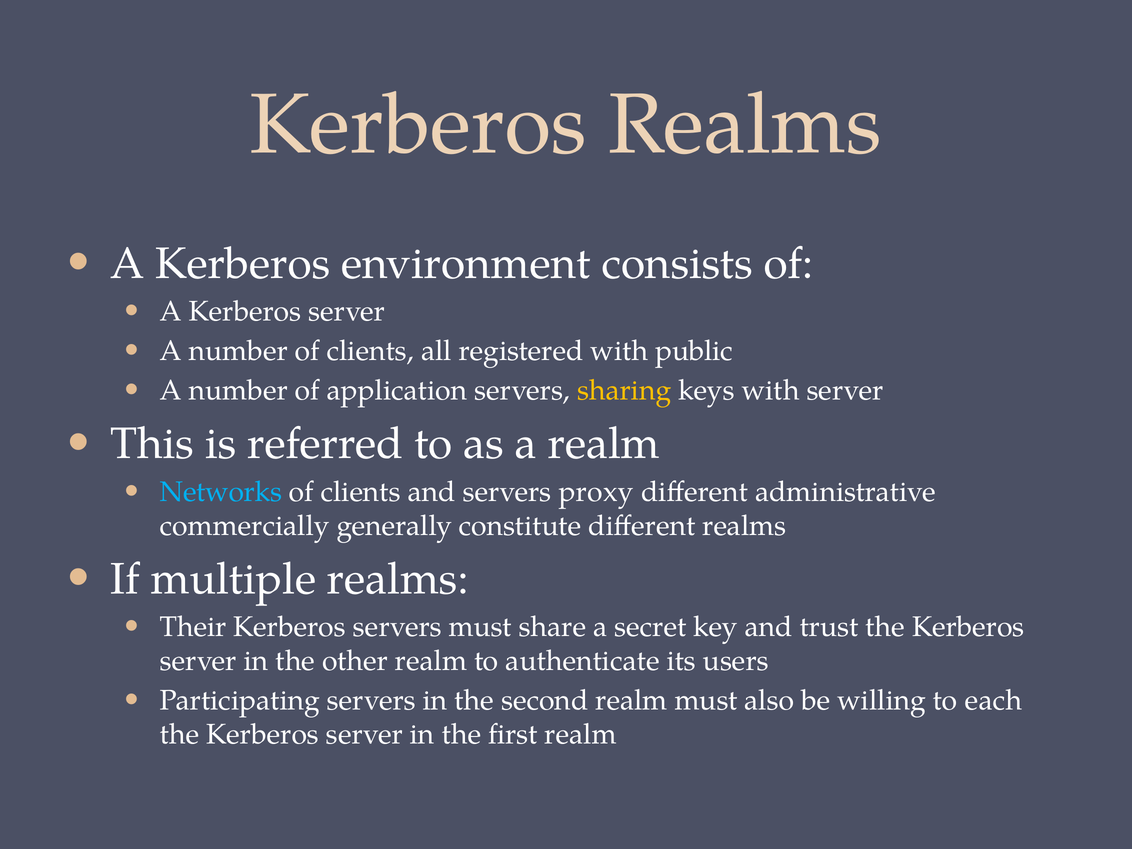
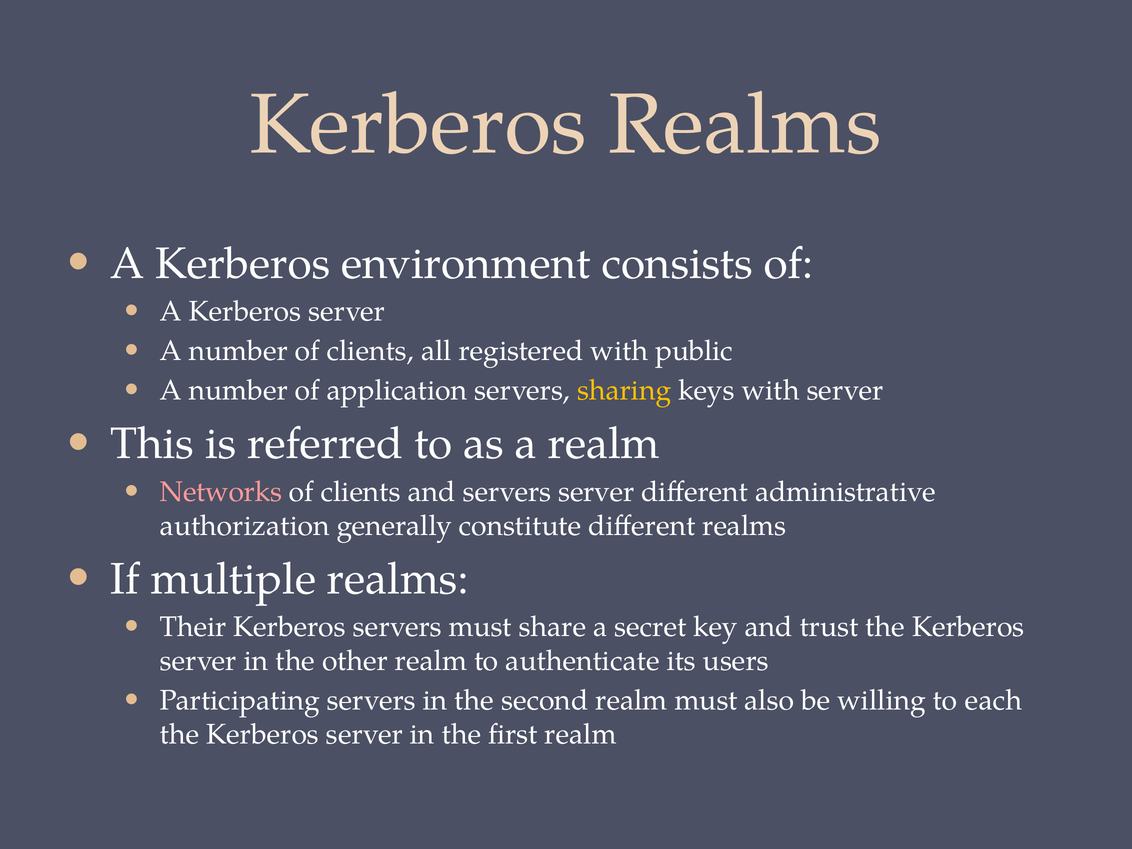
Networks colour: light blue -> pink
servers proxy: proxy -> server
commercially: commercially -> authorization
